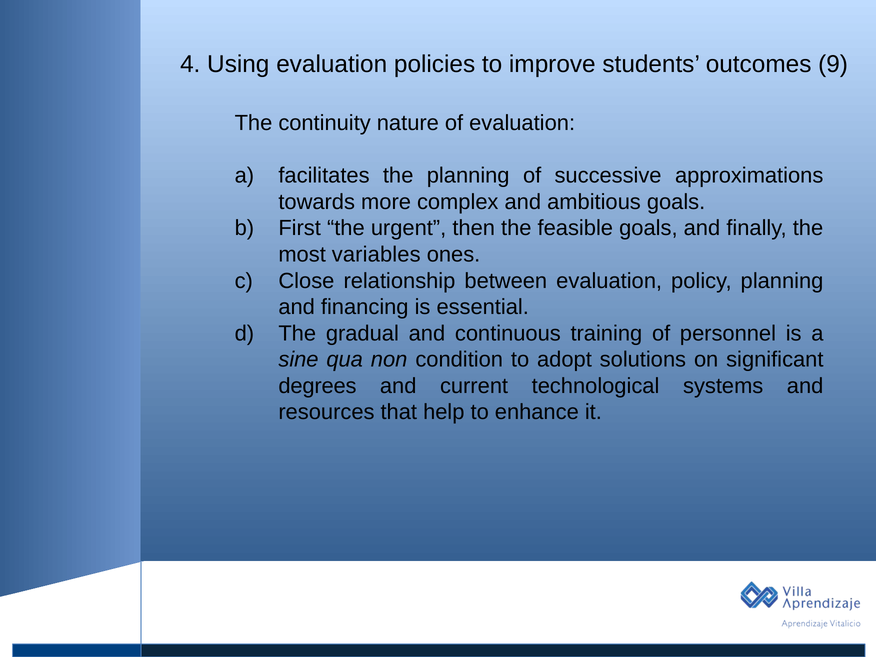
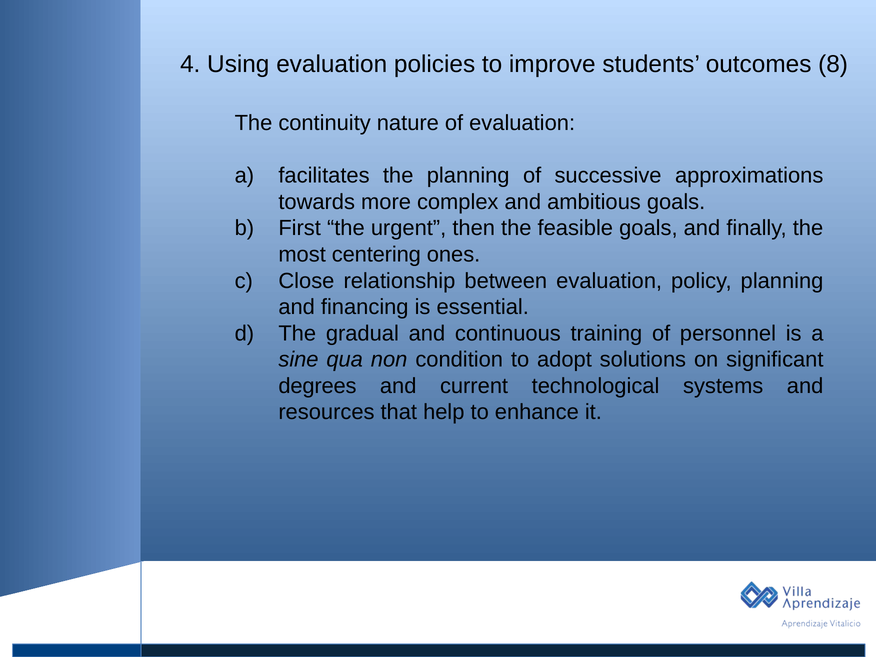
9: 9 -> 8
variables: variables -> centering
